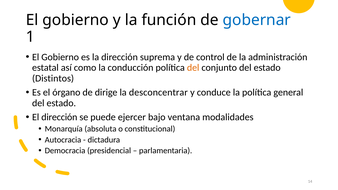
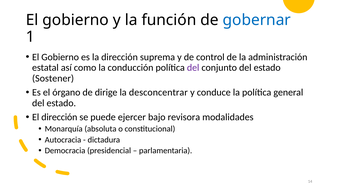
del at (193, 68) colour: orange -> purple
Distintos: Distintos -> Sostener
ventana: ventana -> revisora
